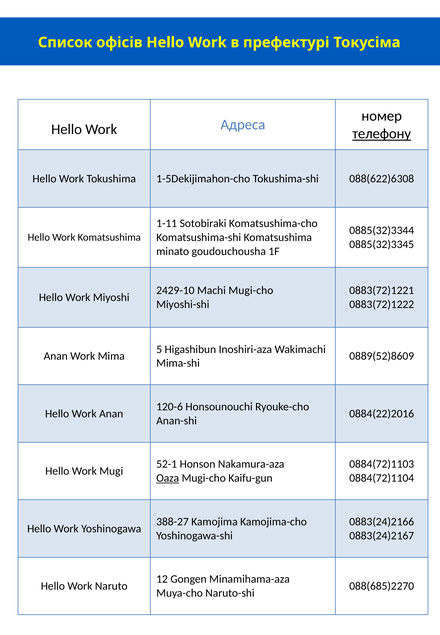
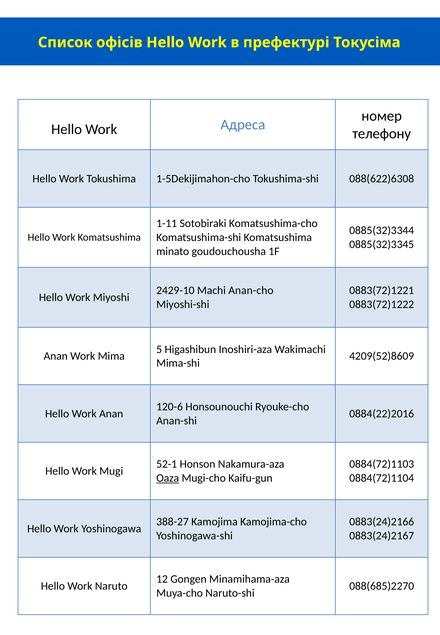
телефону underline: present -> none
Machi Mugi-cho: Mugi-cho -> Anan-cho
0889(52)8609: 0889(52)8609 -> 4209(52)8609
